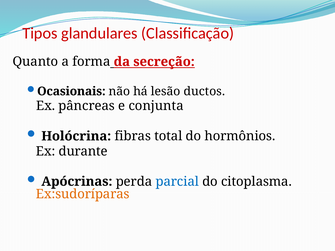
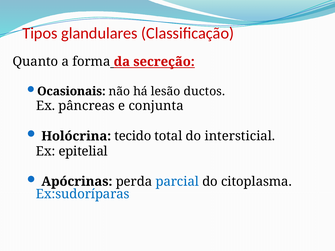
fibras: fibras -> tecido
hormônios: hormônios -> intersticial
durante: durante -> epitelial
Ex:sudoríparas colour: orange -> blue
